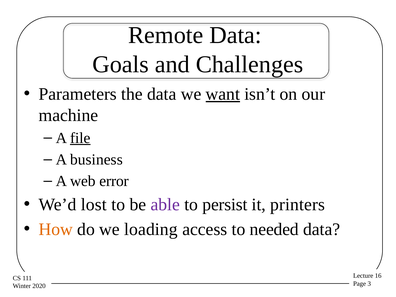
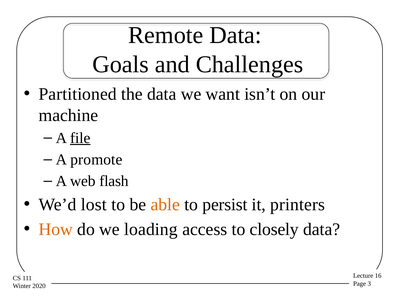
Parameters: Parameters -> Partitioned
want underline: present -> none
business: business -> promote
error: error -> flash
able colour: purple -> orange
needed: needed -> closely
